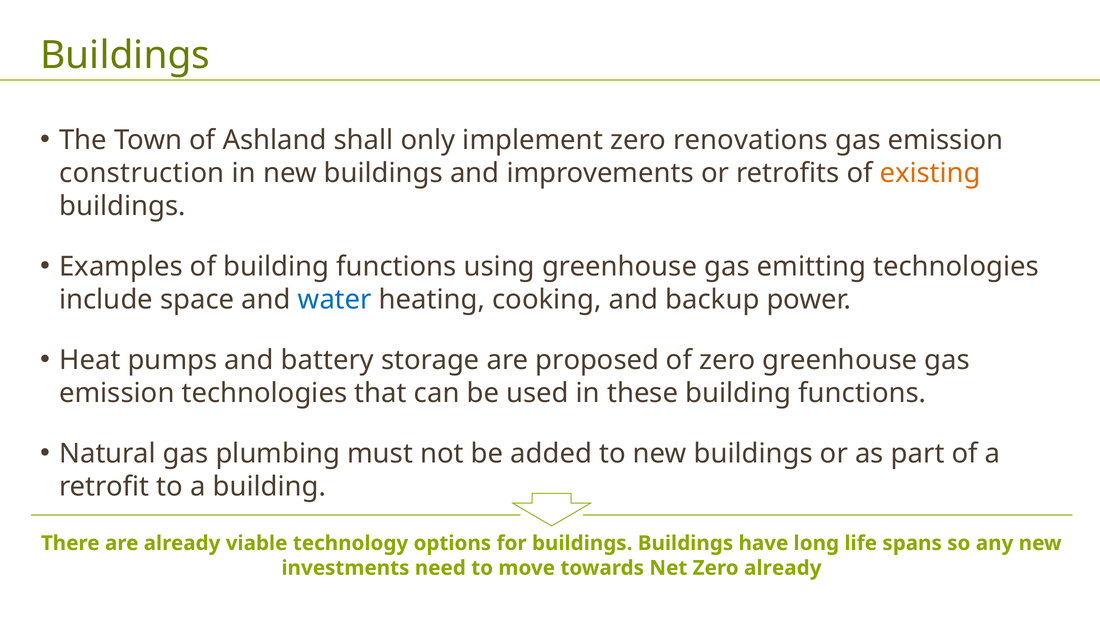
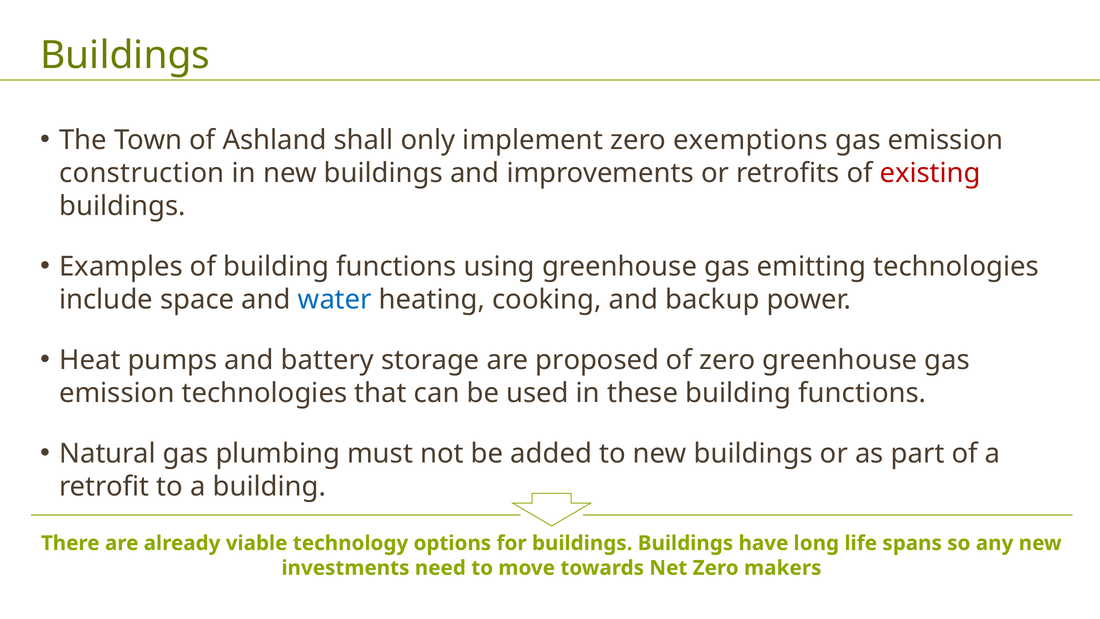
renovations: renovations -> exemptions
existing colour: orange -> red
Zero already: already -> makers
